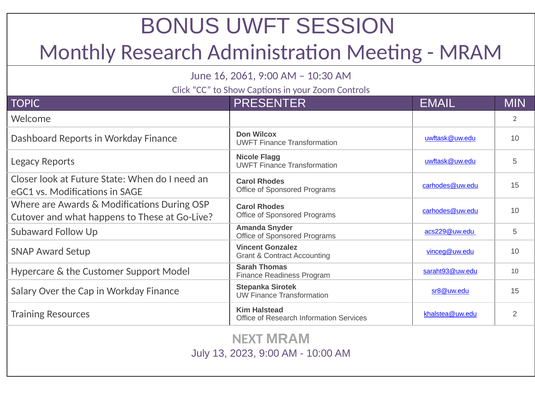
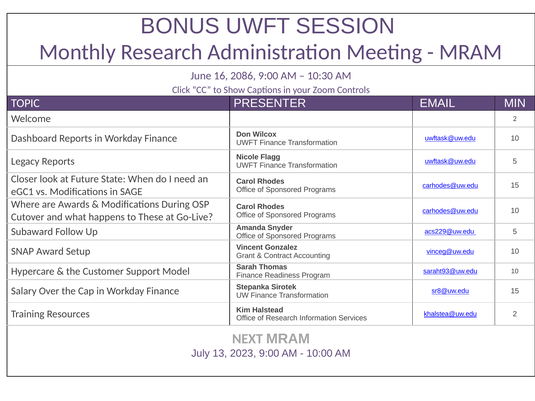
2061: 2061 -> 2086
